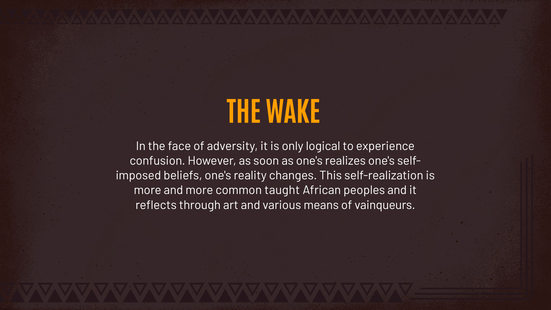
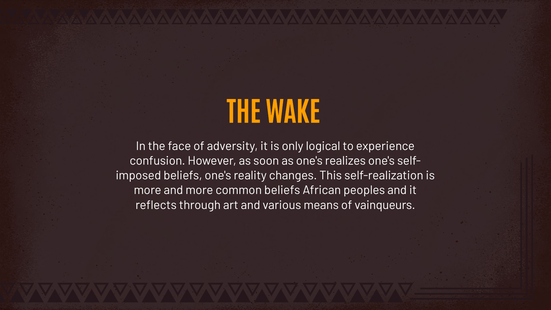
common taught: taught -> beliefs
